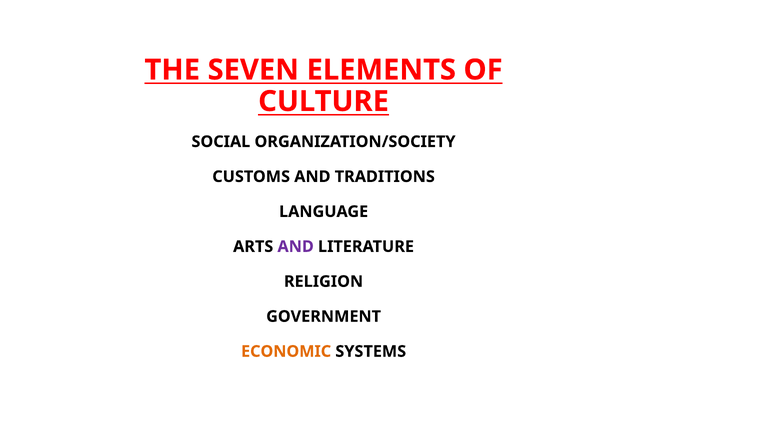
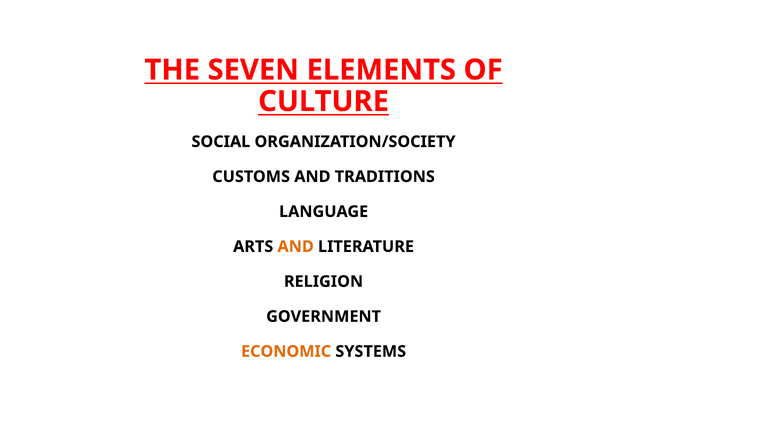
AND at (296, 247) colour: purple -> orange
